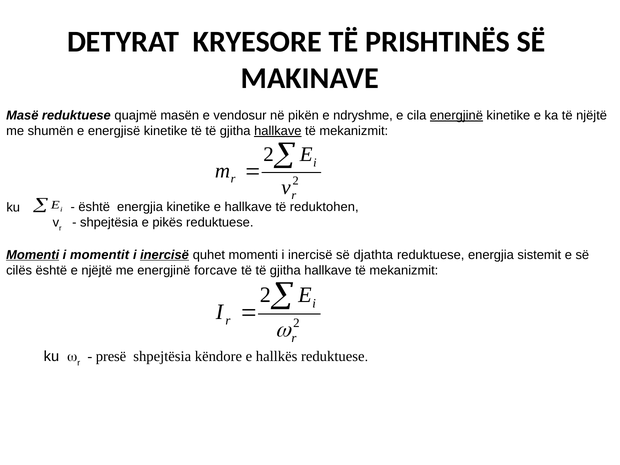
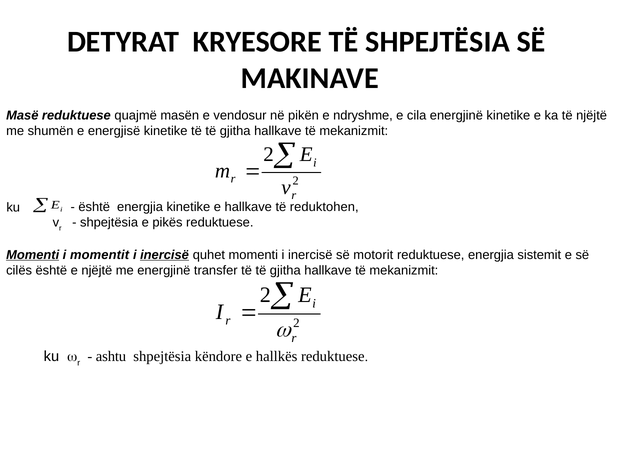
TË PRISHTINËS: PRISHTINËS -> SHPEJTËSIA
energjinë at (456, 115) underline: present -> none
hallkave at (278, 131) underline: present -> none
djathta: djathta -> motorit
forcave: forcave -> transfer
presë: presë -> ashtu
